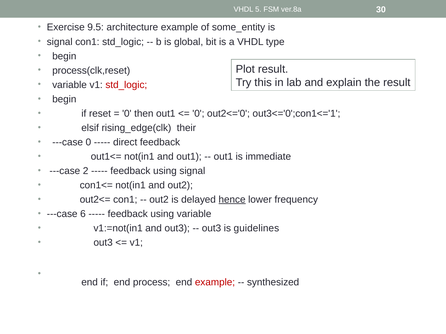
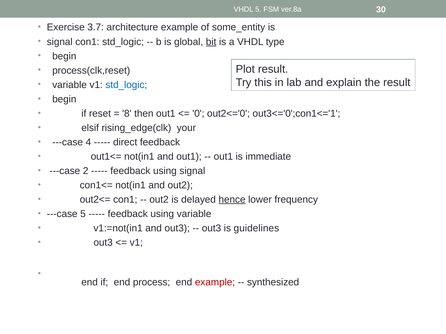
9.5: 9.5 -> 3.7
bit underline: none -> present
std_logic at (126, 85) colour: red -> blue
0 at (127, 114): 0 -> 8
their: their -> your
---case 0: 0 -> 4
---case 6: 6 -> 5
